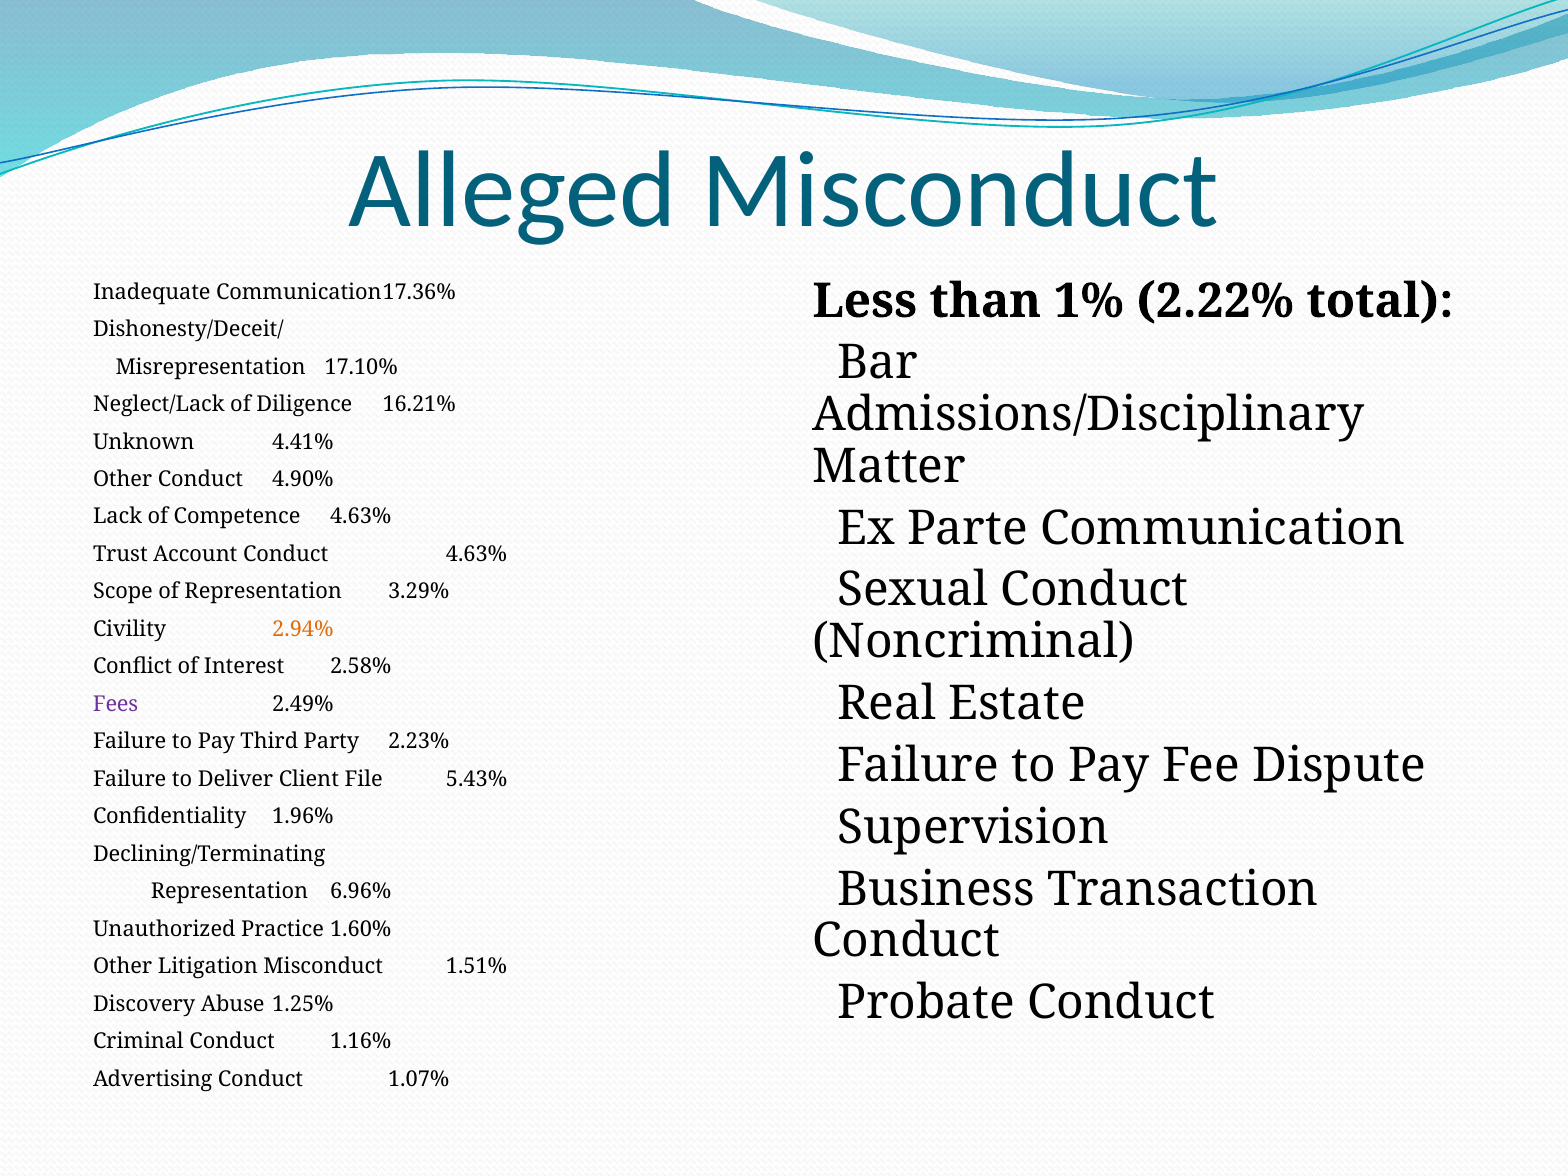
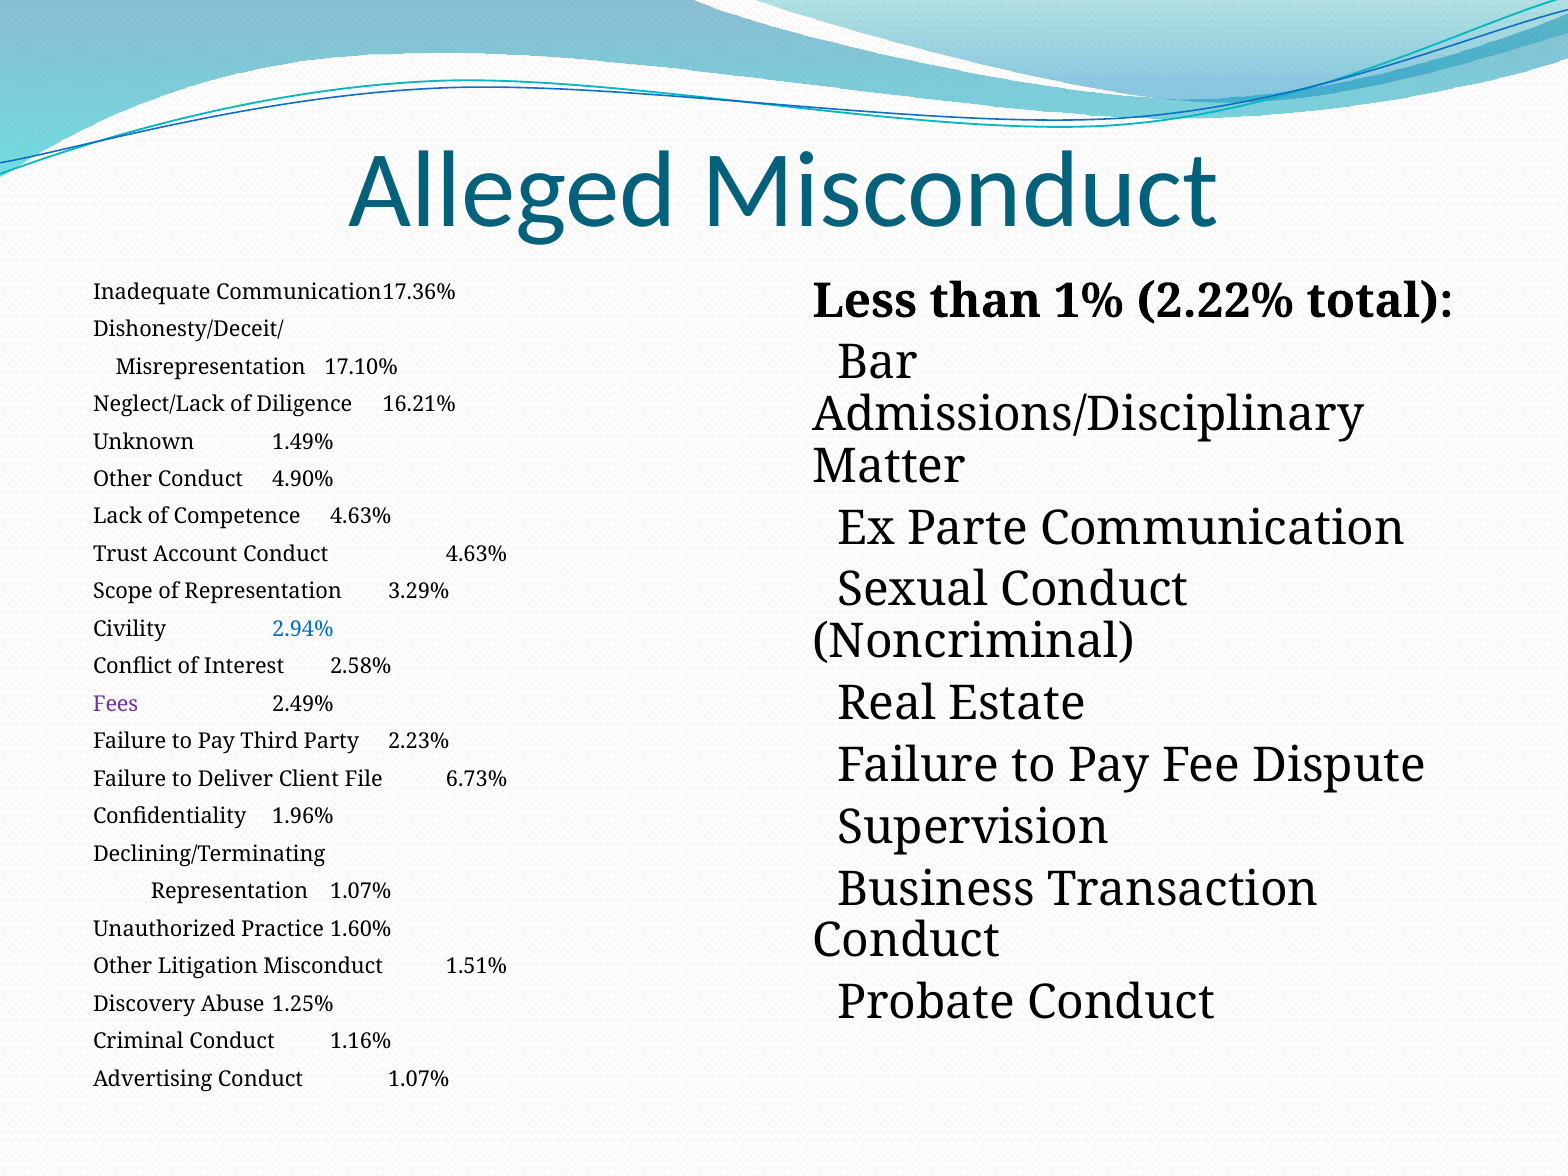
4.41%: 4.41% -> 1.49%
2.94% colour: orange -> blue
5.43%: 5.43% -> 6.73%
Representation 6.96%: 6.96% -> 1.07%
